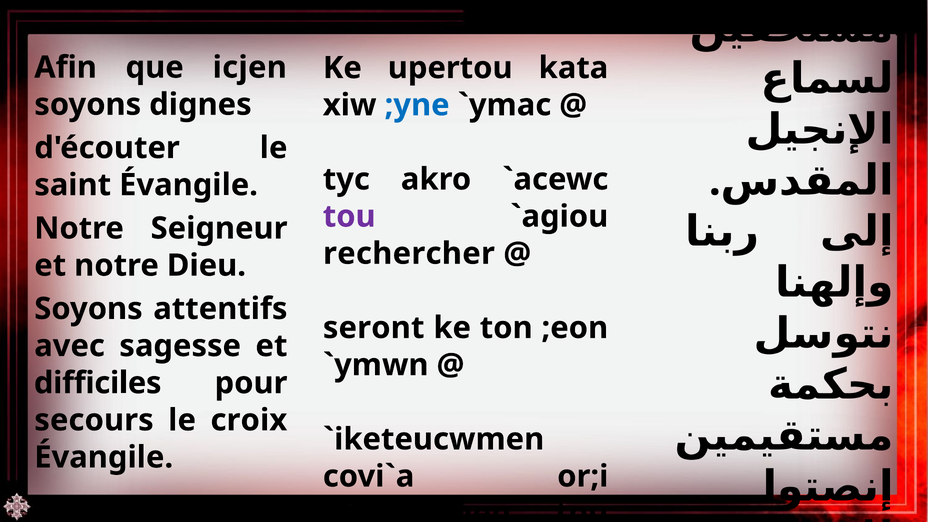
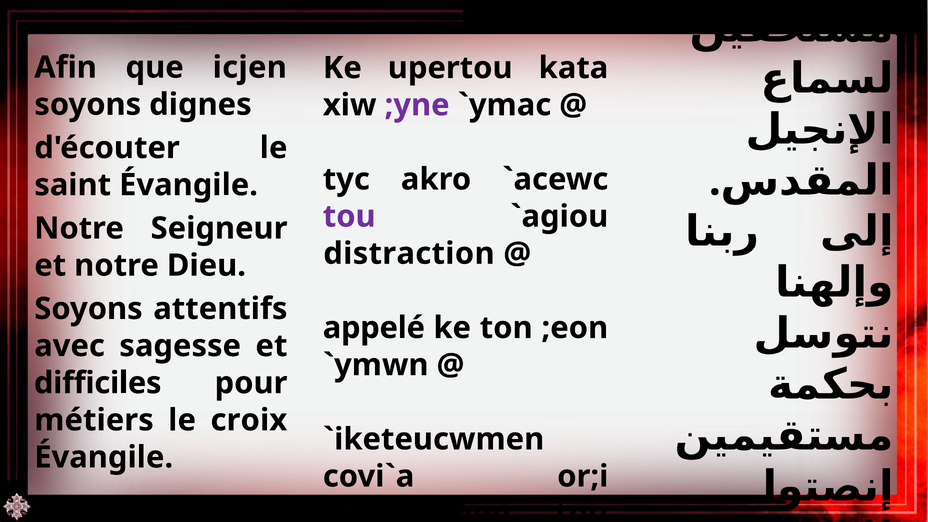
;yne colour: blue -> purple
rechercher: rechercher -> distraction
seront: seront -> appelé
secours: secours -> métiers
